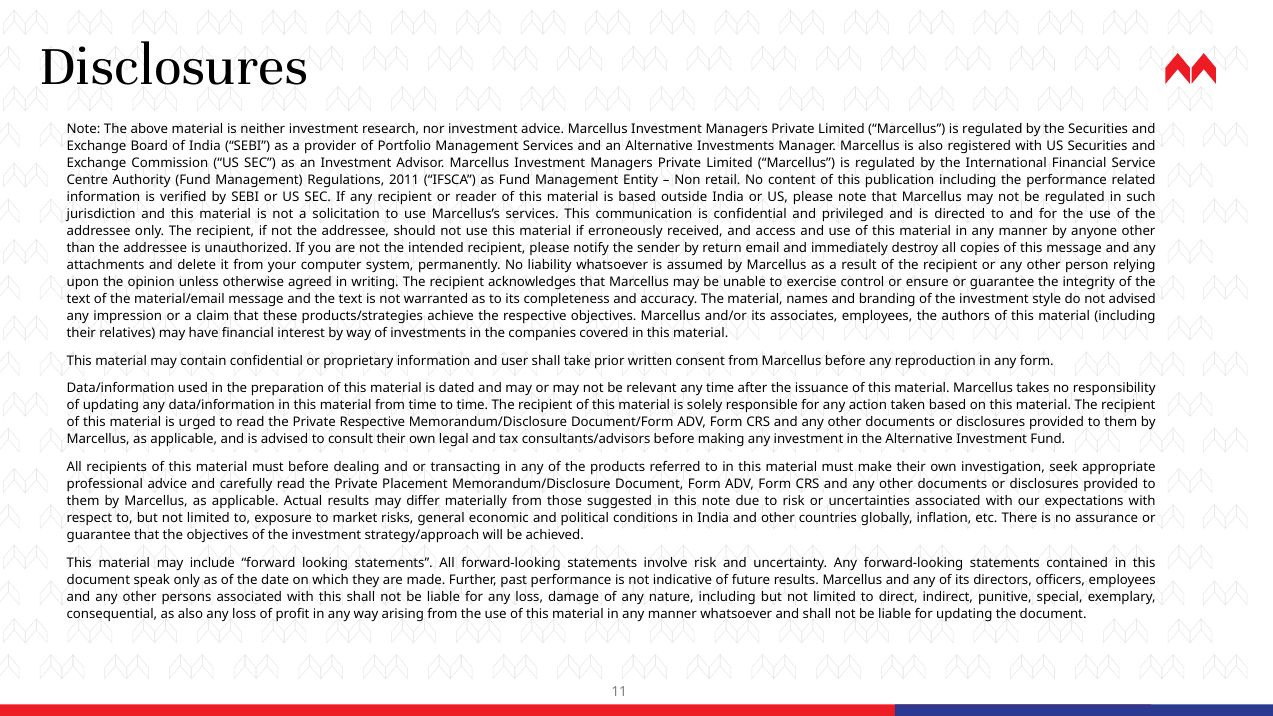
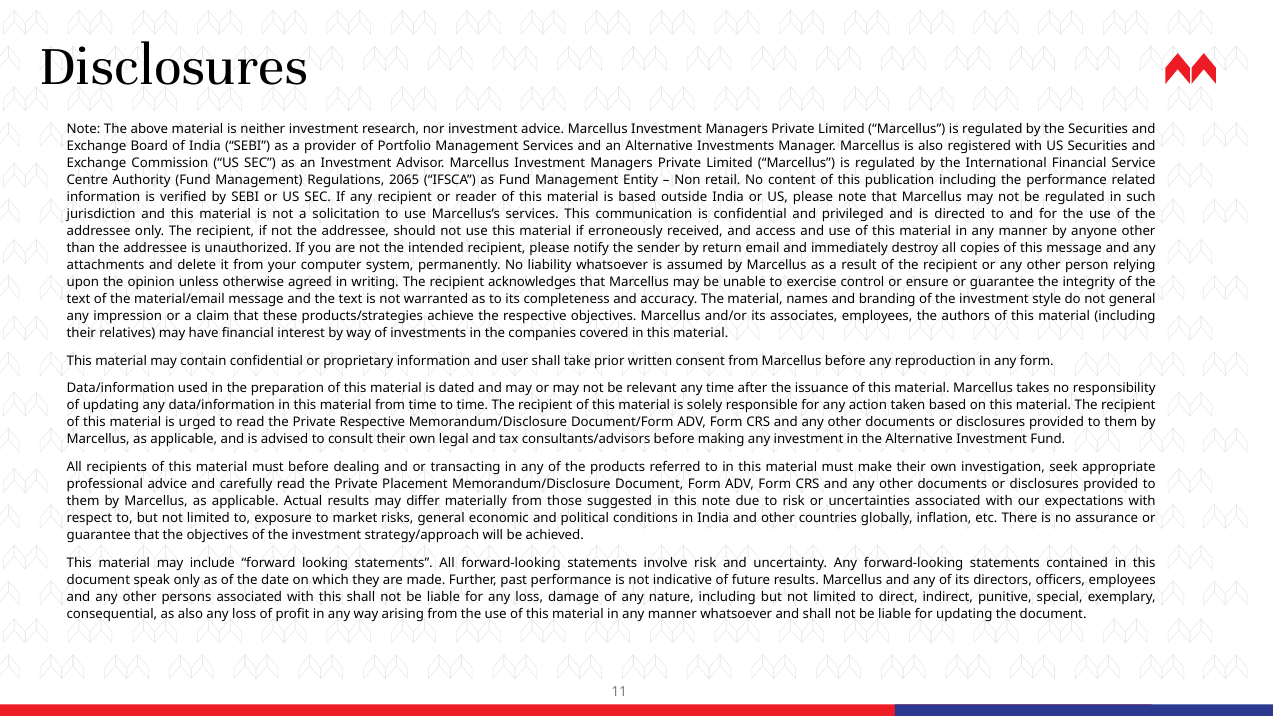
2011: 2011 -> 2065
not advised: advised -> general
